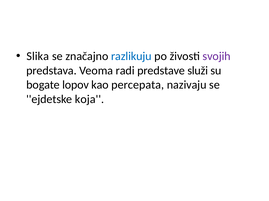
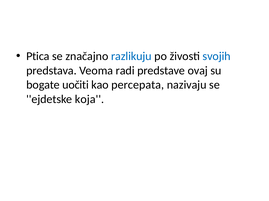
Slika: Slika -> Ptica
svojih colour: purple -> blue
služi: služi -> ovaj
lopov: lopov -> uočiti
